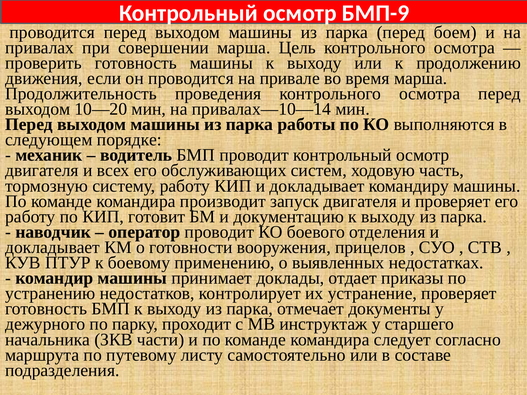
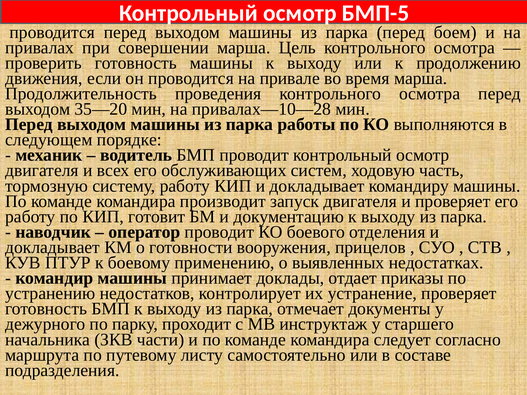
БМП-9: БМП-9 -> БМП-5
10—20: 10—20 -> 35—20
привалах—10—14: привалах—10—14 -> привалах—10—28
